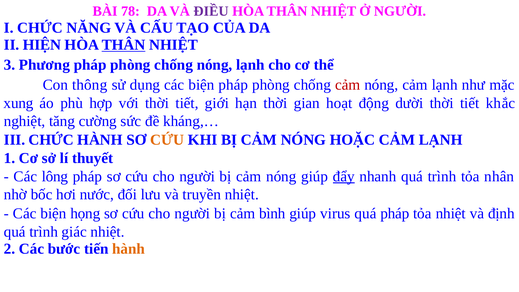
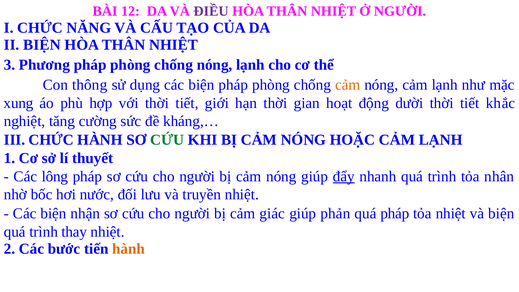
78: 78 -> 12
II HIỆN: HIỆN -> BIỆN
THÂN at (124, 45) underline: present -> none
cảm at (348, 85) colour: red -> orange
CỨU at (167, 140) colour: orange -> green
họng: họng -> nhận
bình: bình -> giác
virus: virus -> phản
và định: định -> biện
giác: giác -> thay
